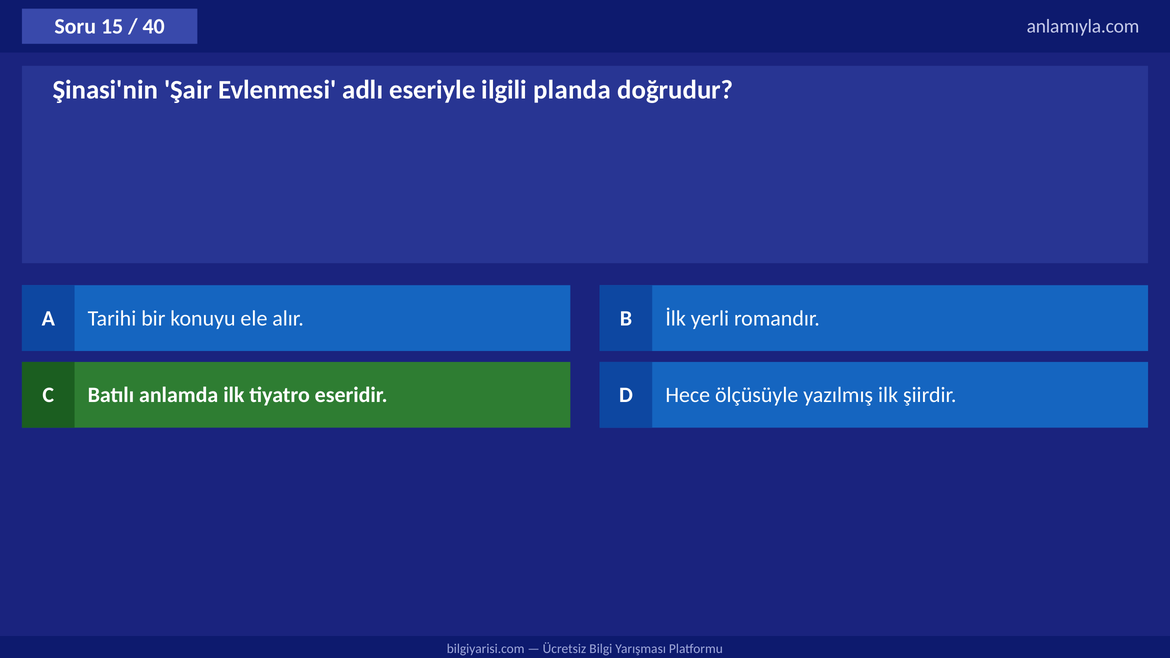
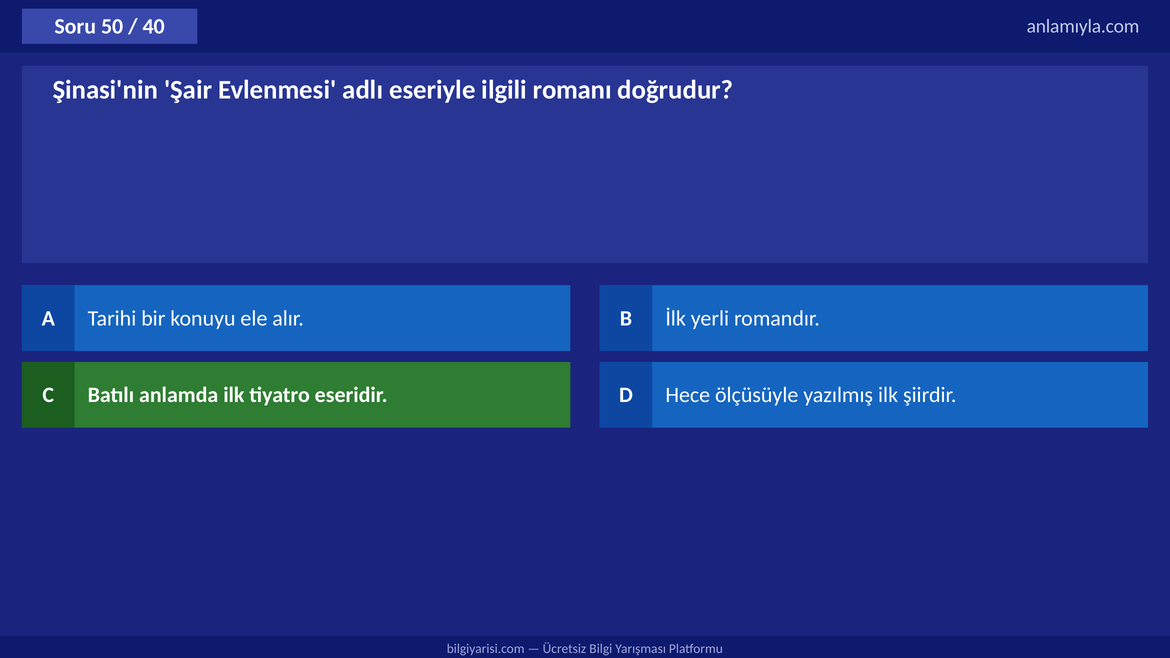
15: 15 -> 50
planda: planda -> romanı
